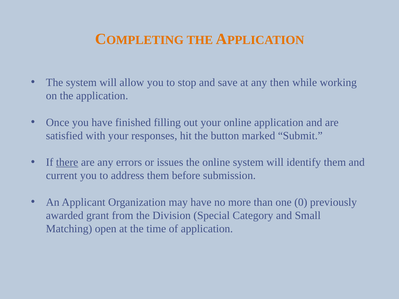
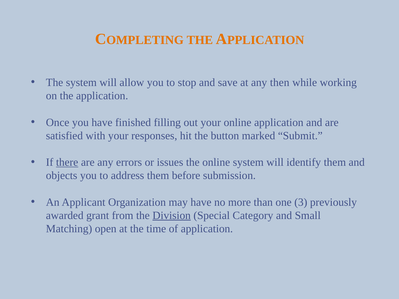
current: current -> objects
0: 0 -> 3
Division underline: none -> present
